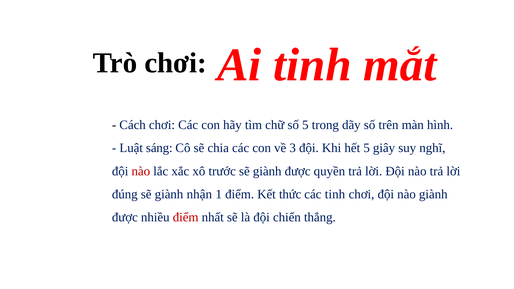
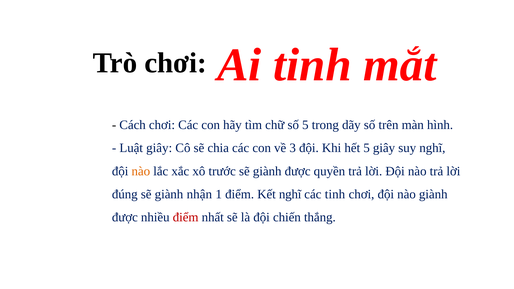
Luật sáng: sáng -> giây
nào at (141, 171) colour: red -> orange
Kết thức: thức -> nghĩ
